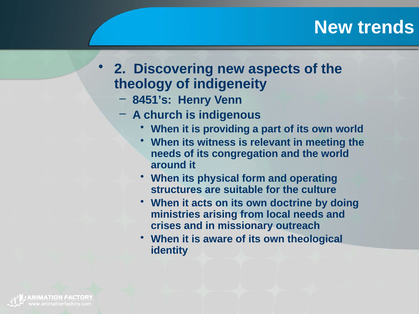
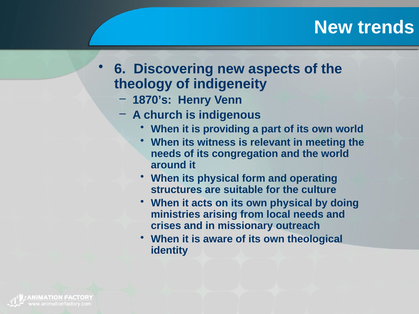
2: 2 -> 6
8451’s: 8451’s -> 1870’s
own doctrine: doctrine -> physical
